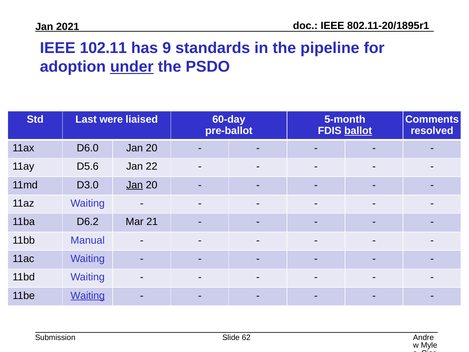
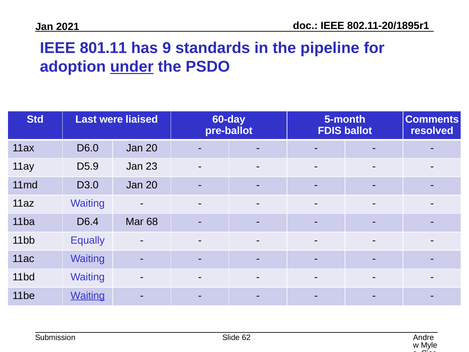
102.11: 102.11 -> 801.11
ballot underline: present -> none
D5.6: D5.6 -> D5.9
22: 22 -> 23
Jan at (135, 185) underline: present -> none
D6.2: D6.2 -> D6.4
21: 21 -> 68
Manual: Manual -> Equally
